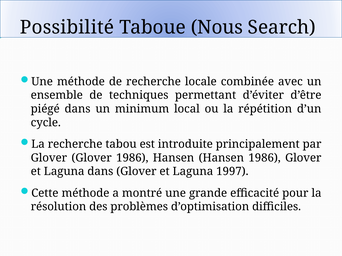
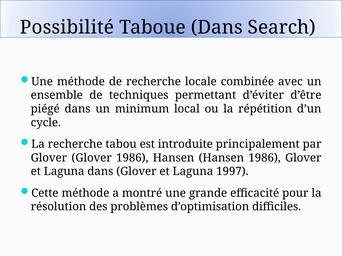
Taboue Nous: Nous -> Dans
